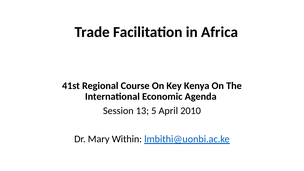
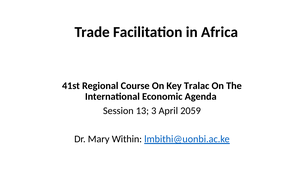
Kenya: Kenya -> Tralac
5: 5 -> 3
2010: 2010 -> 2059
